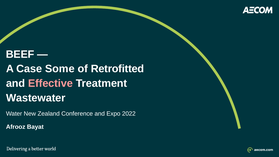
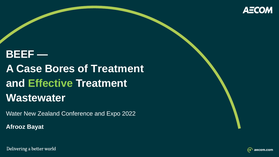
Some: Some -> Bores
of Retrofitted: Retrofitted -> Treatment
Effective colour: pink -> light green
